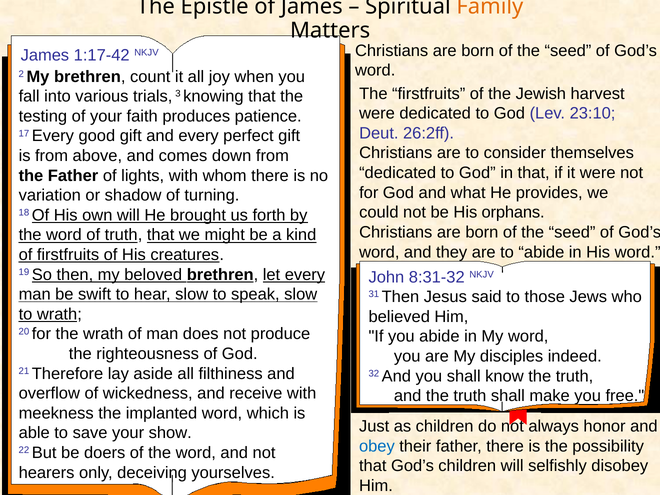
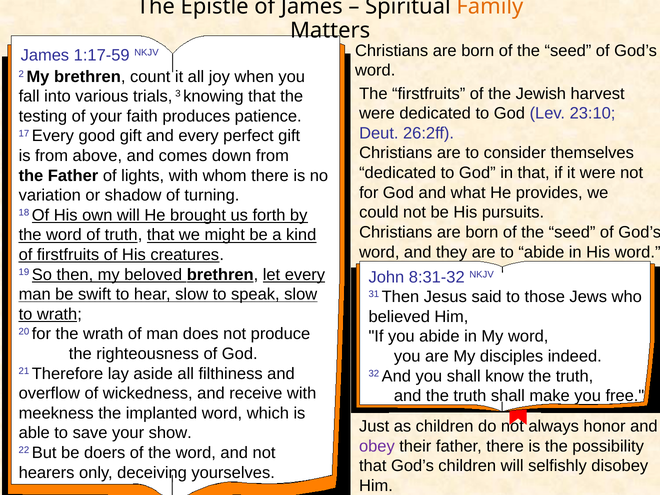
1:17-42: 1:17-42 -> 1:17-59
orphans: orphans -> pursuits
obey colour: blue -> purple
